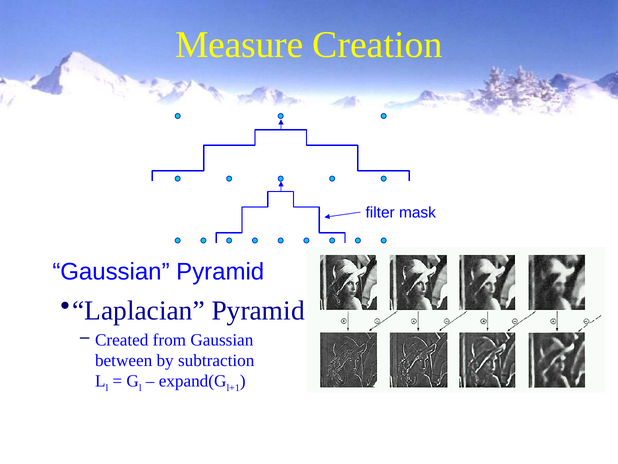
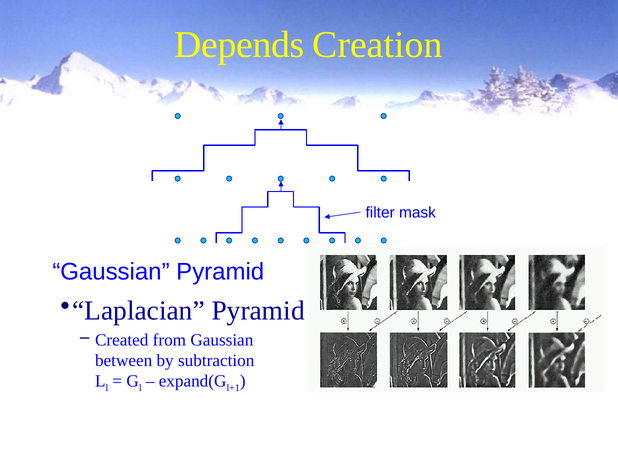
Measure: Measure -> Depends
